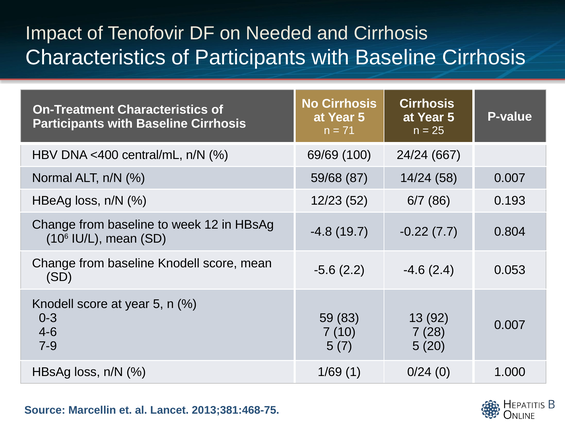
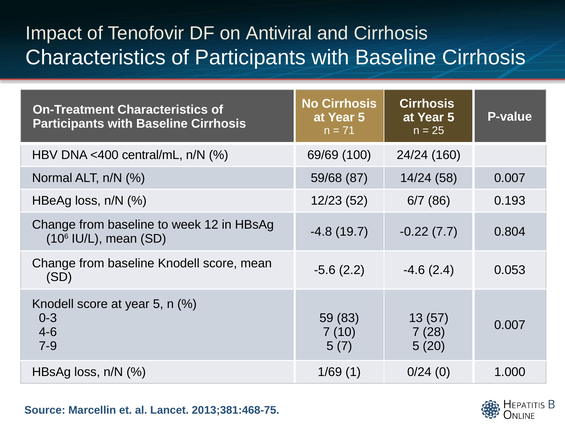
Needed: Needed -> Antiviral
667: 667 -> 160
92: 92 -> 57
